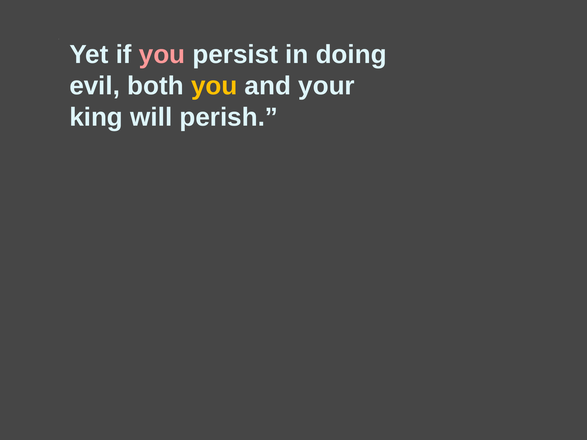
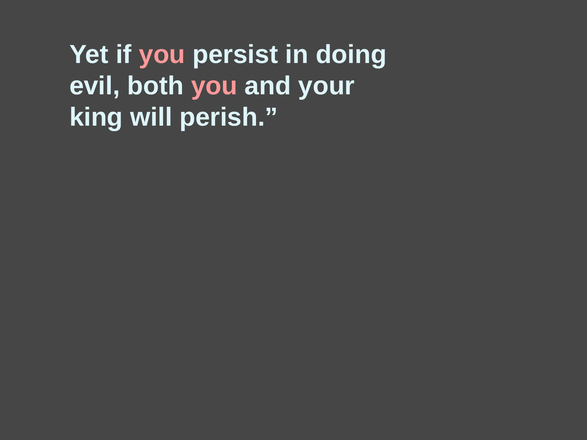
you at (214, 86) colour: yellow -> pink
